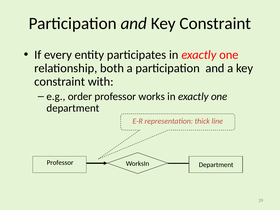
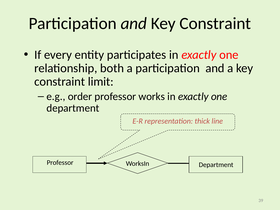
with: with -> limit
